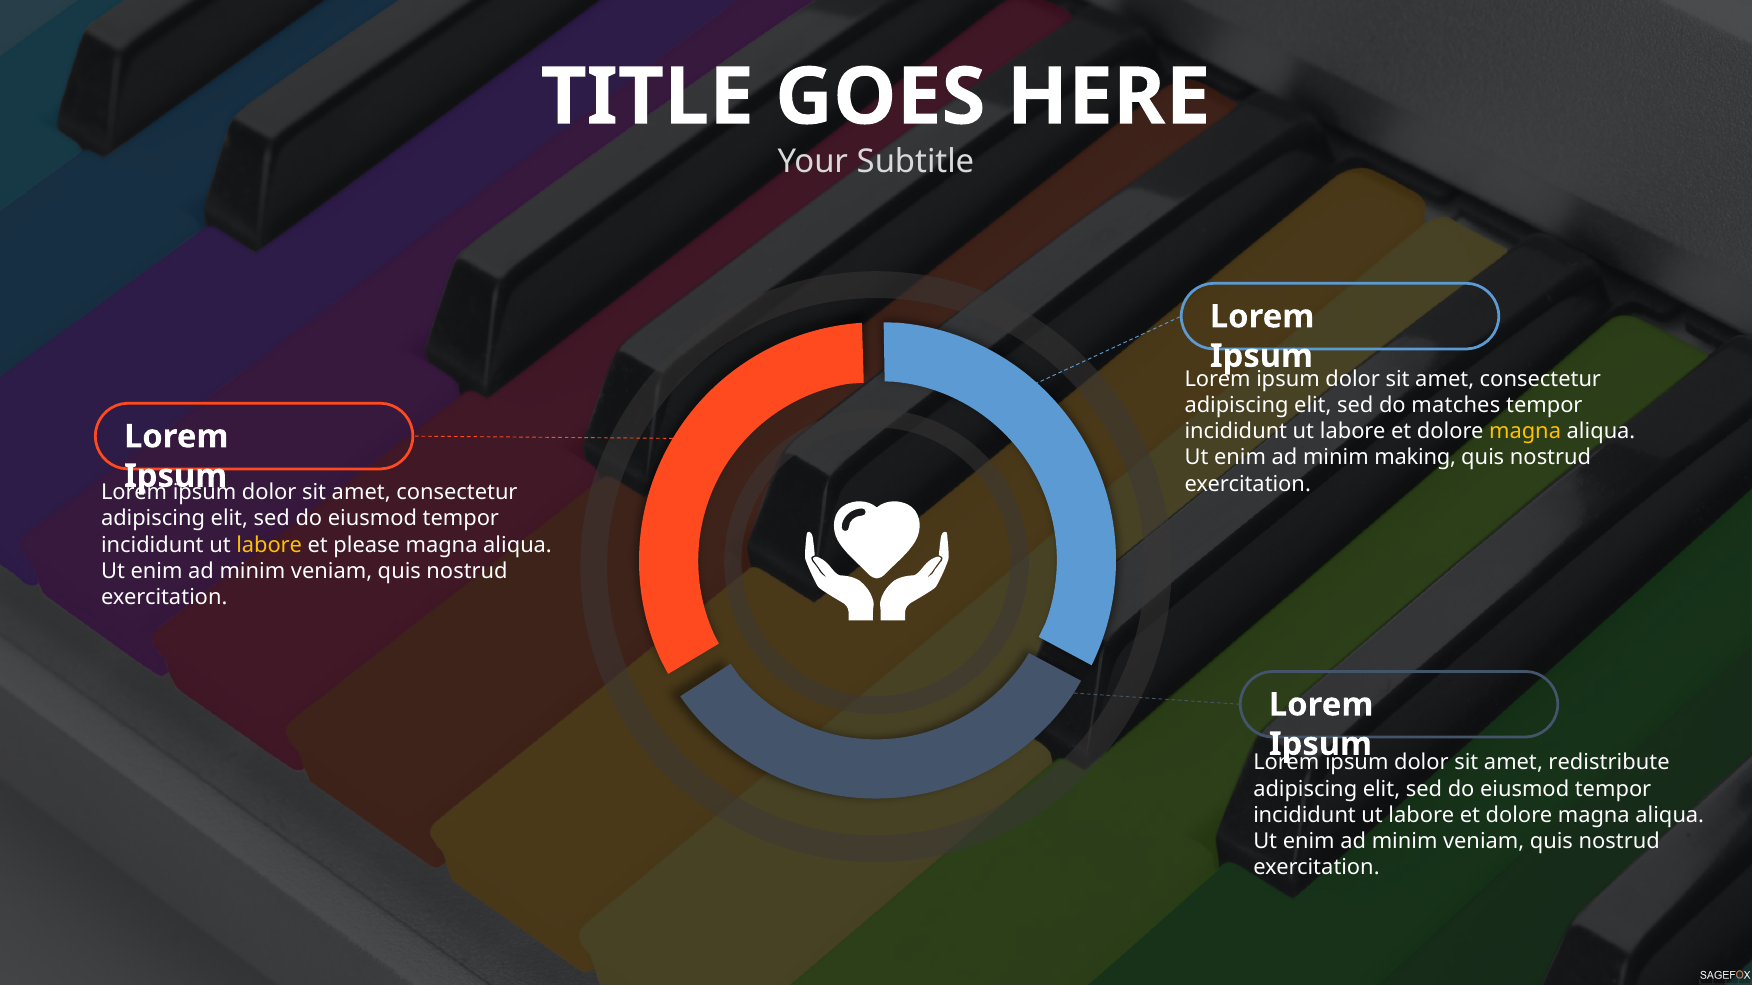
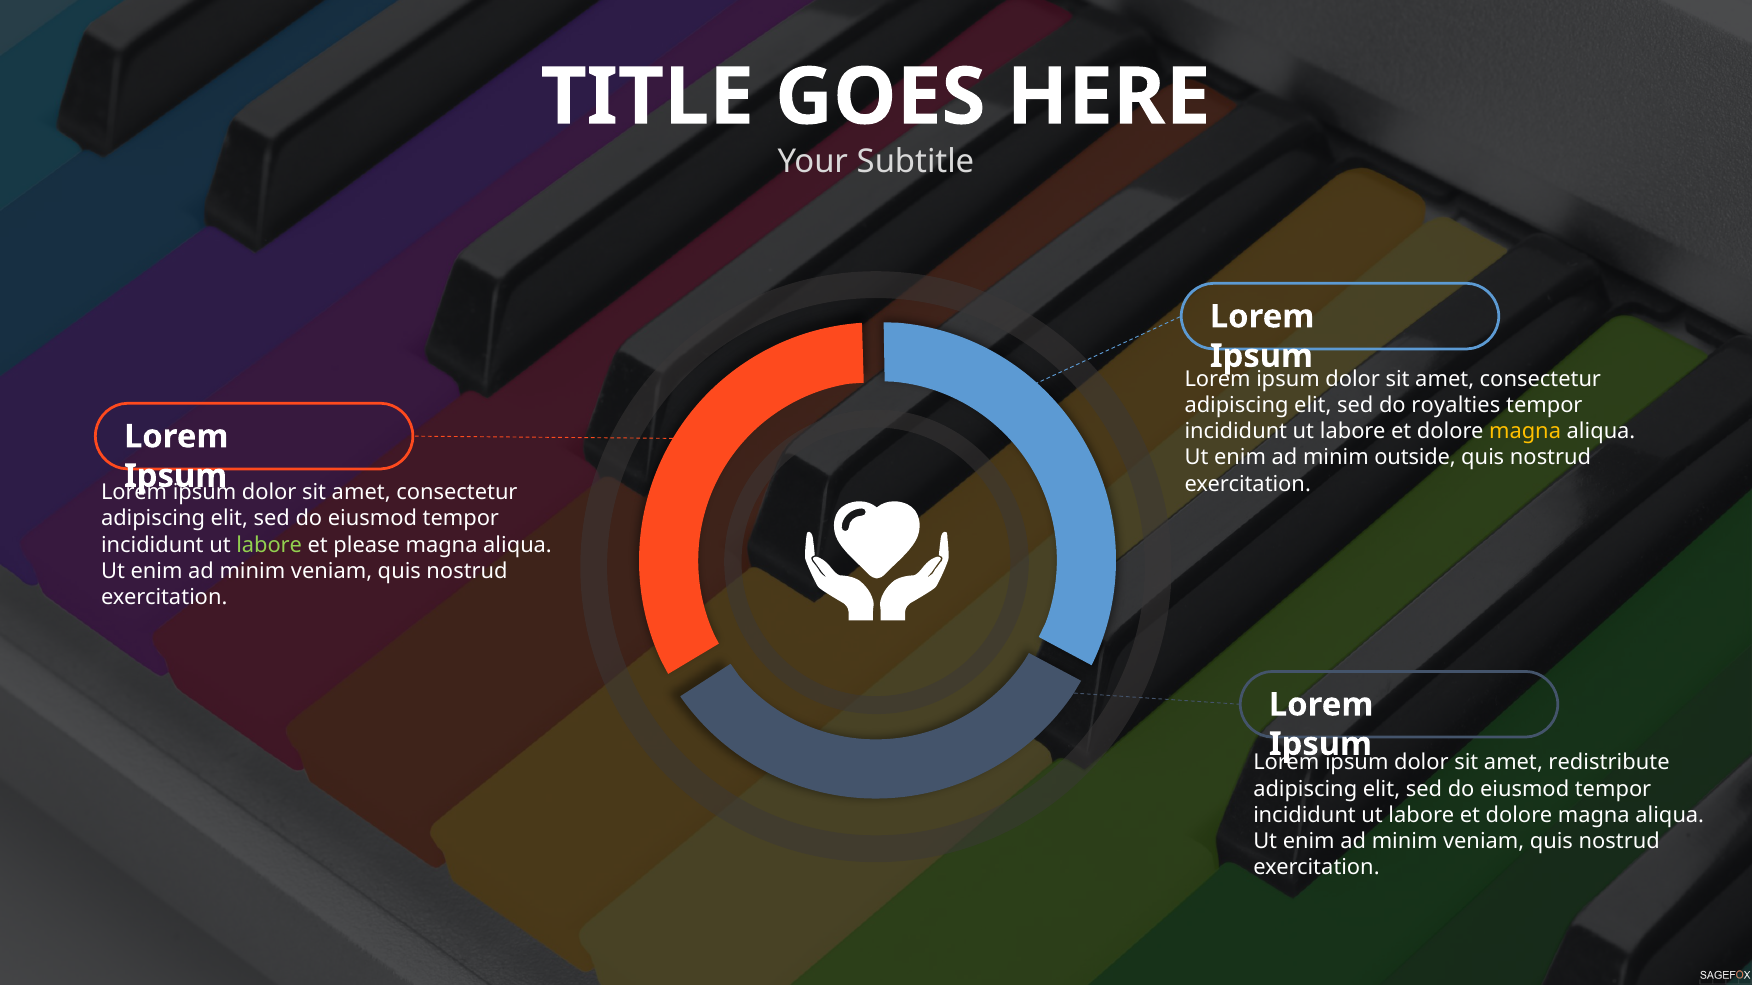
matches: matches -> royalties
making: making -> outside
labore at (269, 545) colour: yellow -> light green
